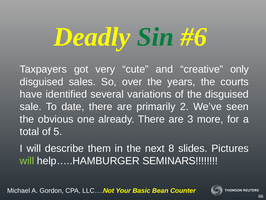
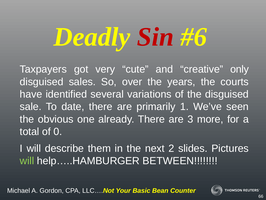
Sin colour: green -> red
2: 2 -> 1
5: 5 -> 0
8: 8 -> 2
SEMINARS: SEMINARS -> BETWEEN
